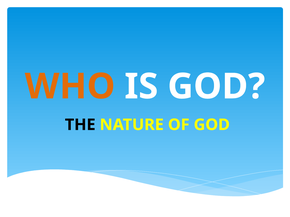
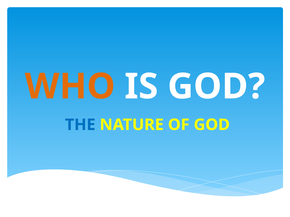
THE colour: black -> blue
